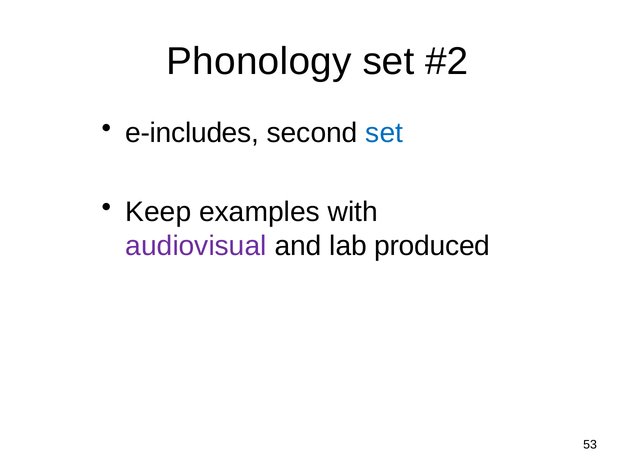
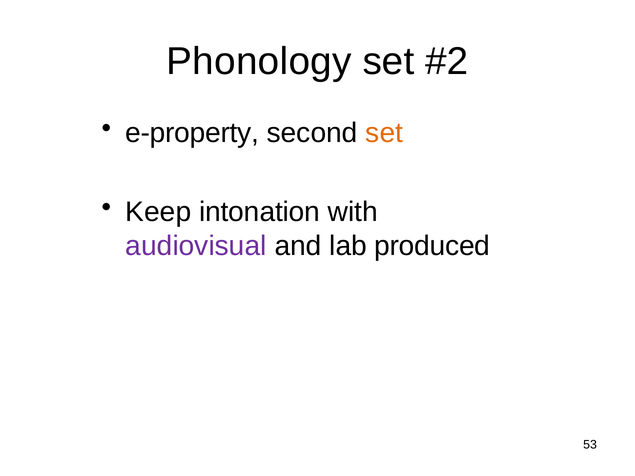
e-includes: e-includes -> e-property
set at (384, 133) colour: blue -> orange
examples: examples -> intonation
